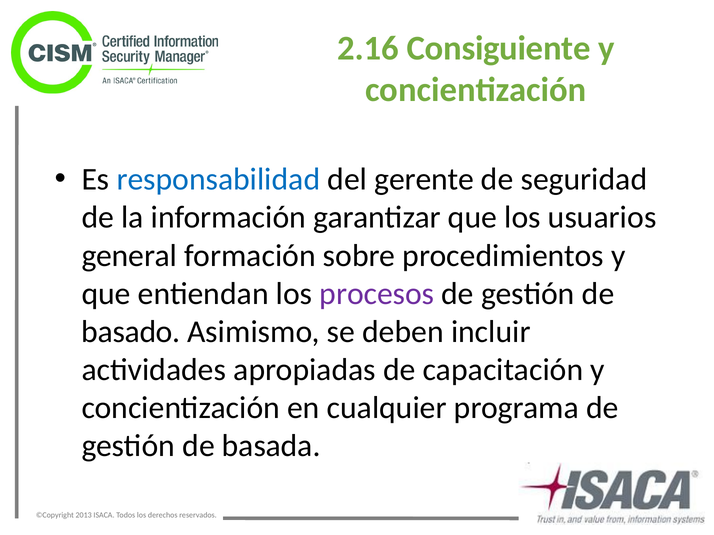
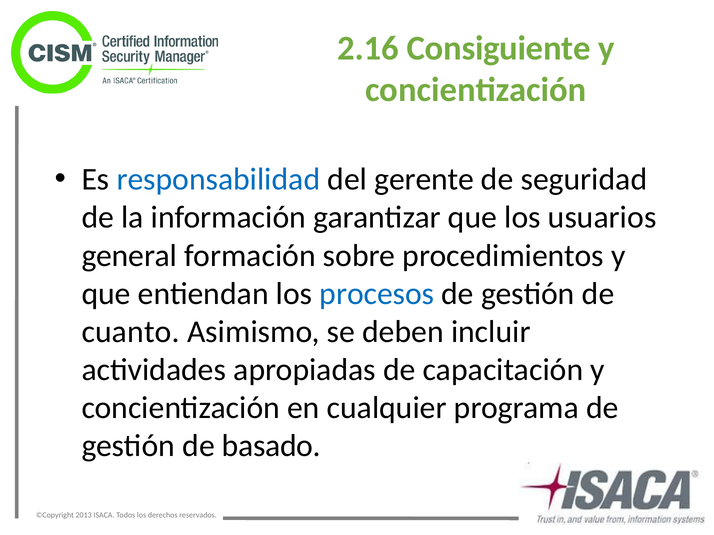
procesos colour: purple -> blue
basado: basado -> cuanto
basada: basada -> basado
